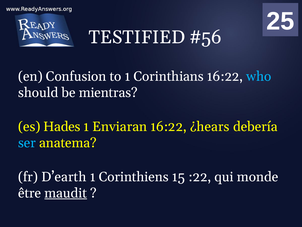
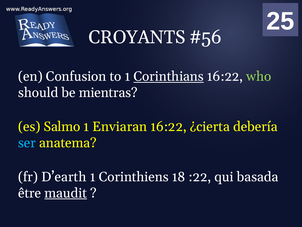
TESTIFIED: TESTIFIED -> CROYANTS
Corinthians underline: none -> present
who colour: light blue -> light green
Hades: Hades -> Salmo
¿hears: ¿hears -> ¿cierta
Corinthiens 15: 15 -> 18
monde: monde -> basada
